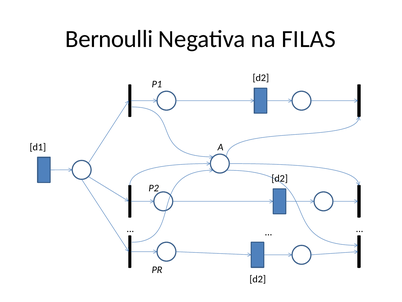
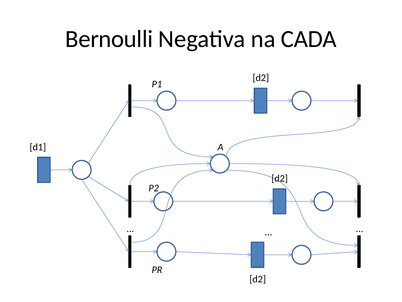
FILAS: FILAS -> CADA
